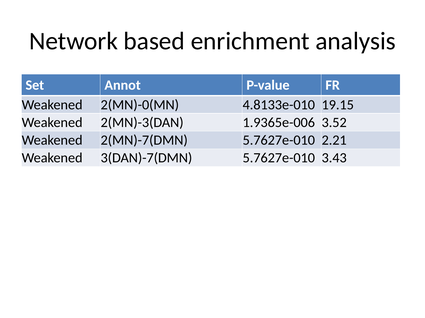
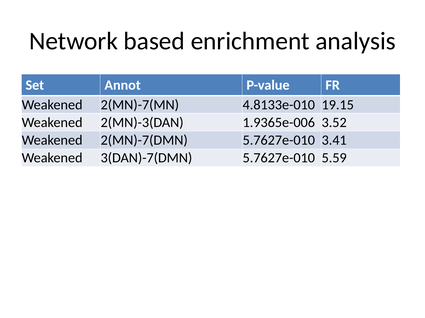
2(MN)-0(MN: 2(MN)-0(MN -> 2(MN)-7(MN
2.21: 2.21 -> 3.41
3.43: 3.43 -> 5.59
